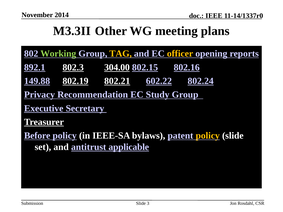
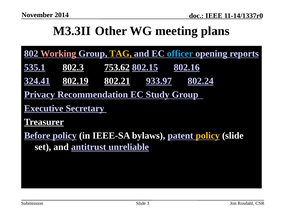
Working colour: light green -> pink
officer colour: yellow -> light blue
892.1: 892.1 -> 535.1
304.00: 304.00 -> 753.62
149.88: 149.88 -> 324.41
602.22: 602.22 -> 933.97
applicable: applicable -> unreliable
